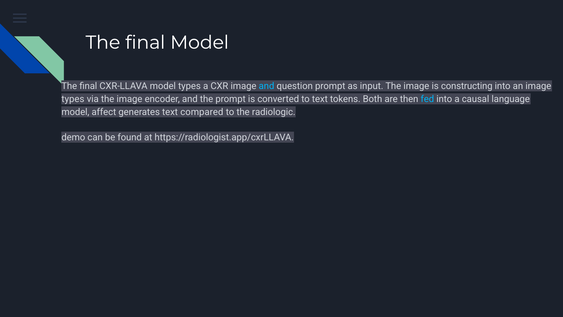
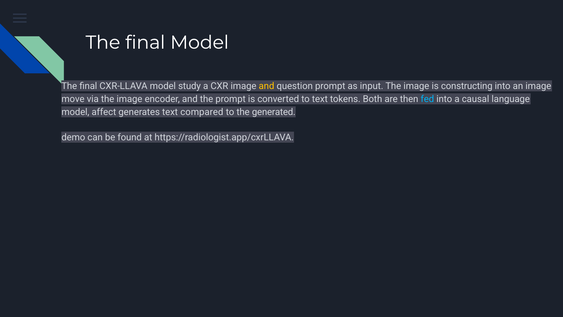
model types: types -> study
and at (267, 86) colour: light blue -> yellow
types at (73, 99): types -> move
radiologic: radiologic -> generated
